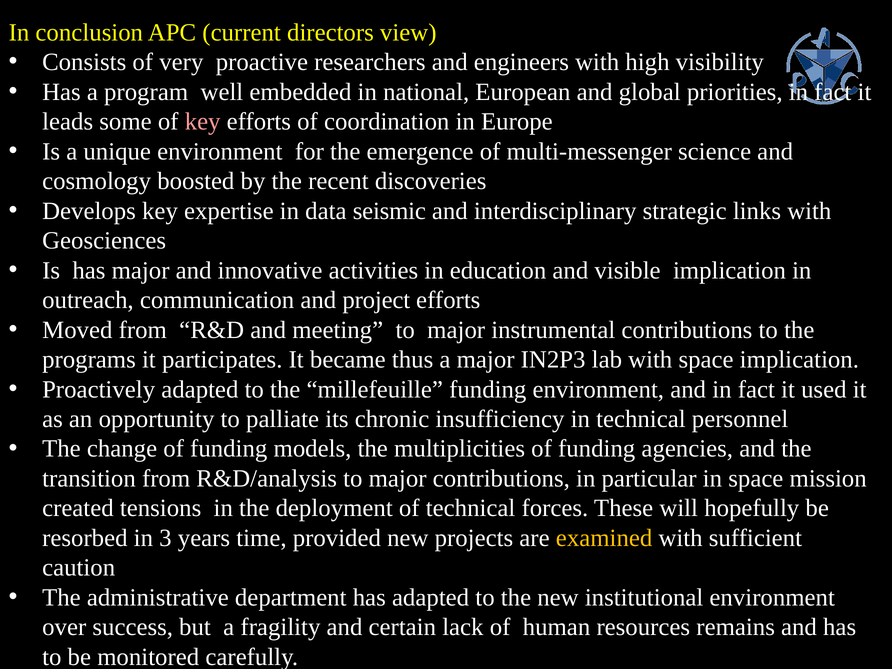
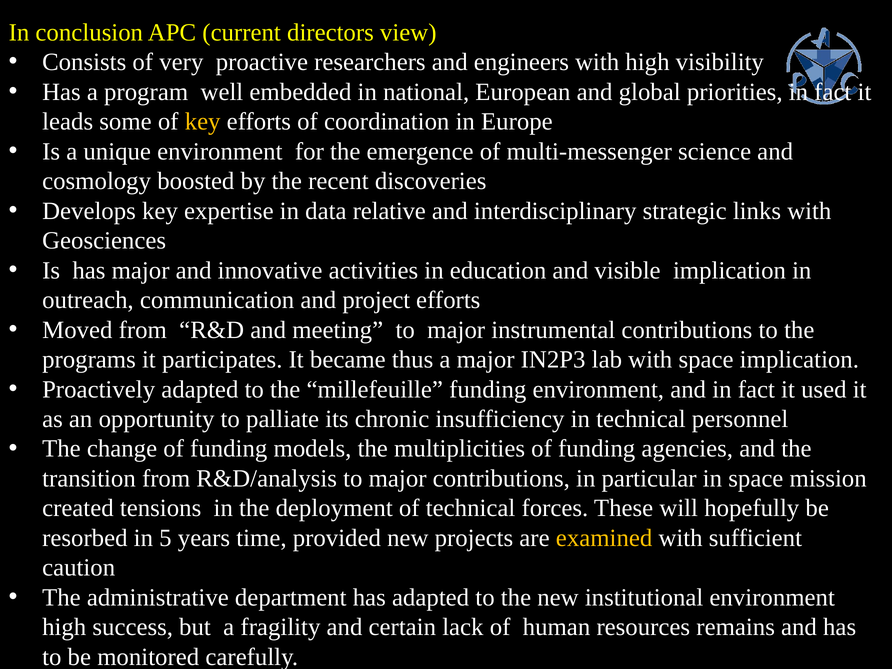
key at (203, 122) colour: pink -> yellow
seismic: seismic -> relative
3: 3 -> 5
over at (64, 627): over -> high
